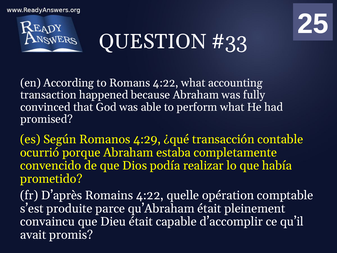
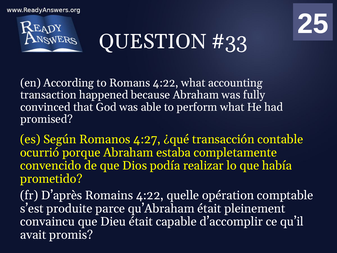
4:29: 4:29 -> 4:27
